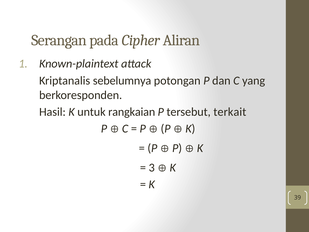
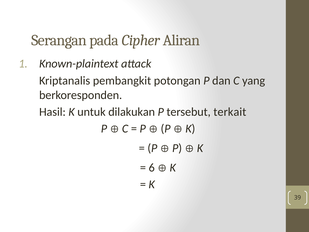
sebelumnya: sebelumnya -> pembangkit
rangkaian: rangkaian -> dilakukan
3: 3 -> 6
